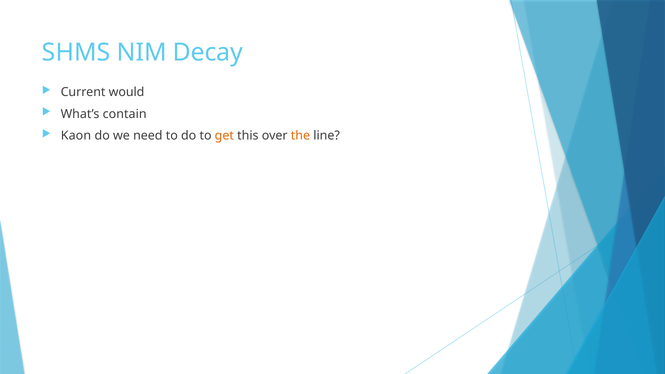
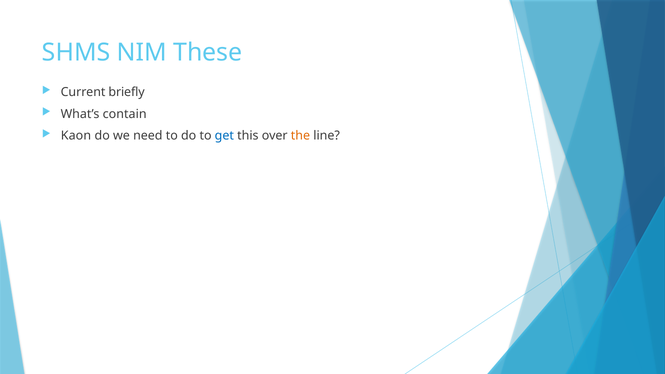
Decay: Decay -> These
would: would -> briefly
get colour: orange -> blue
